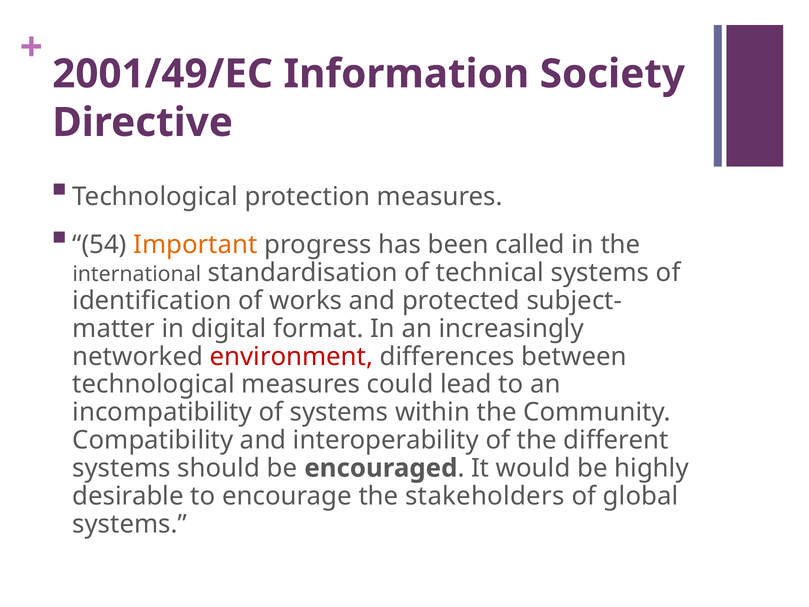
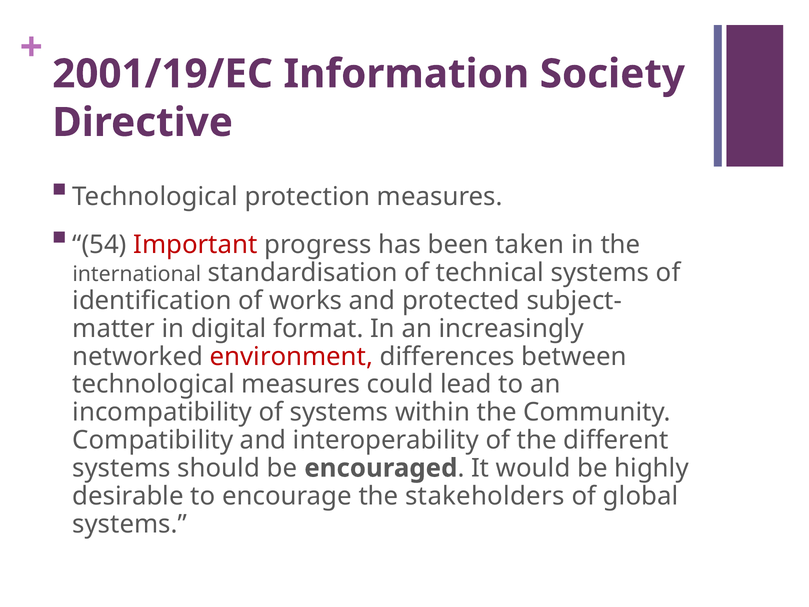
2001/49/EC: 2001/49/EC -> 2001/19/EC
Important colour: orange -> red
called: called -> taken
